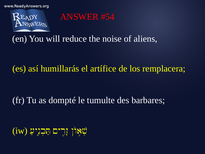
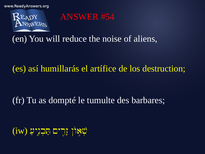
remplacera: remplacera -> destruction
